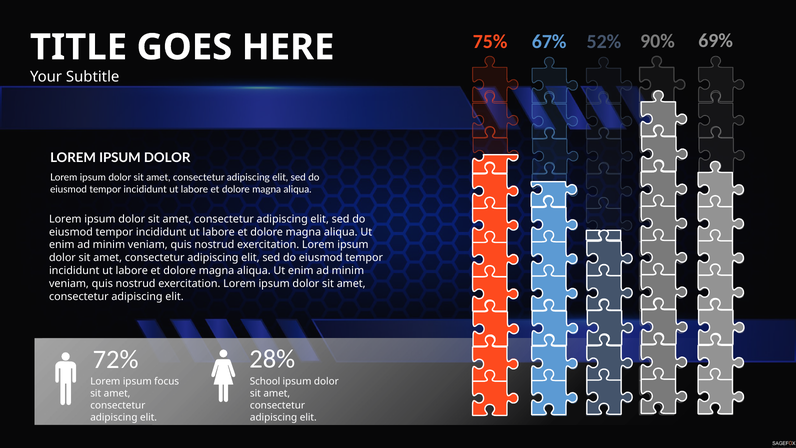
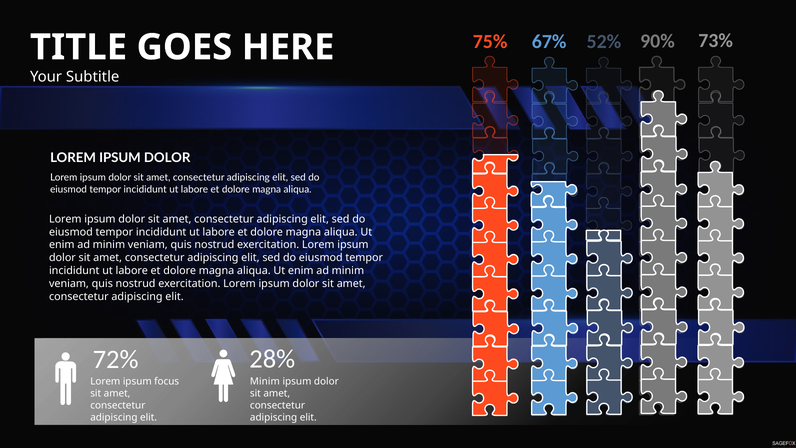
69%: 69% -> 73%
School at (265, 381): School -> Minim
